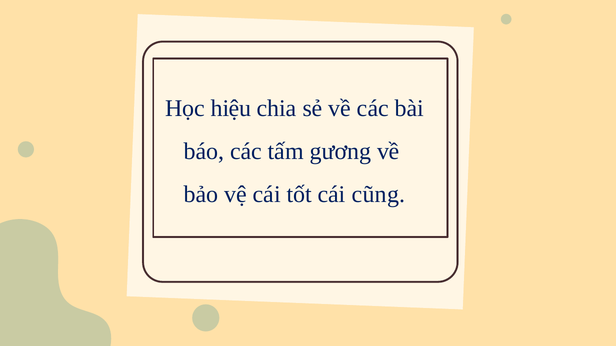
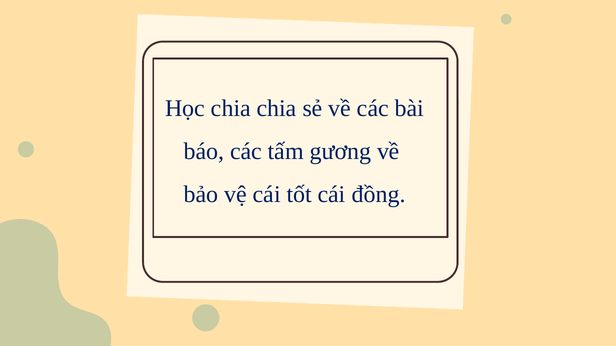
Học hiệu: hiệu -> chia
cũng: cũng -> đồng
